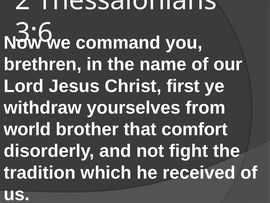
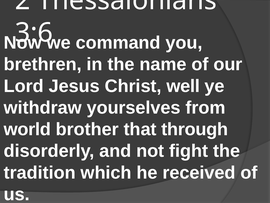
first: first -> well
comfort: comfort -> through
